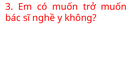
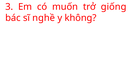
trở muốn: muốn -> giống
